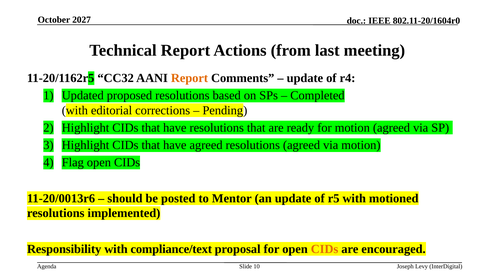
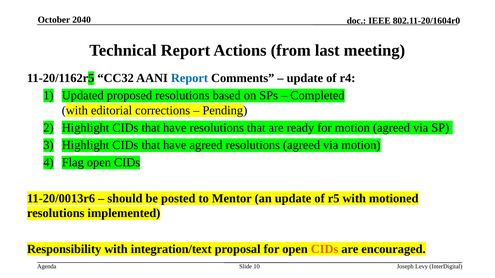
2027: 2027 -> 2040
Report at (189, 78) colour: orange -> blue
compliance/text: compliance/text -> integration/text
